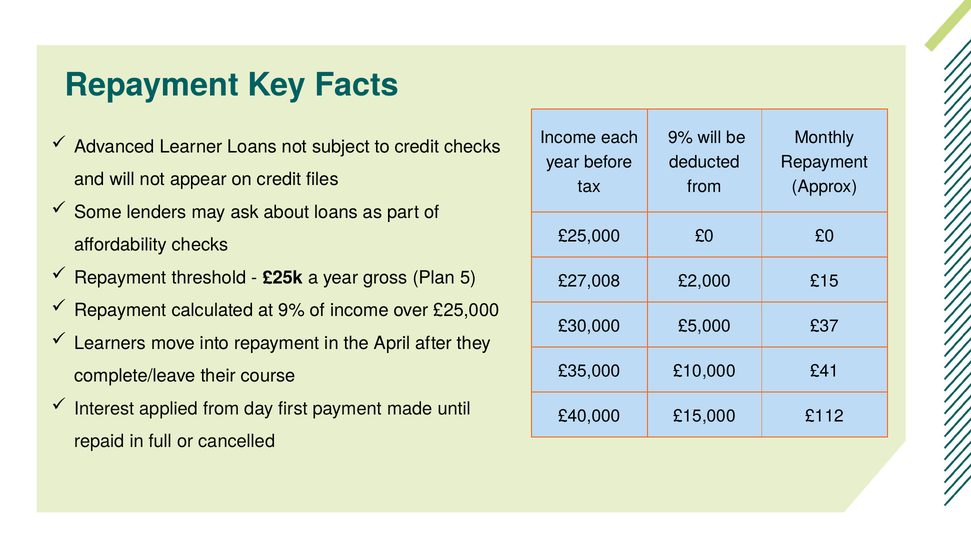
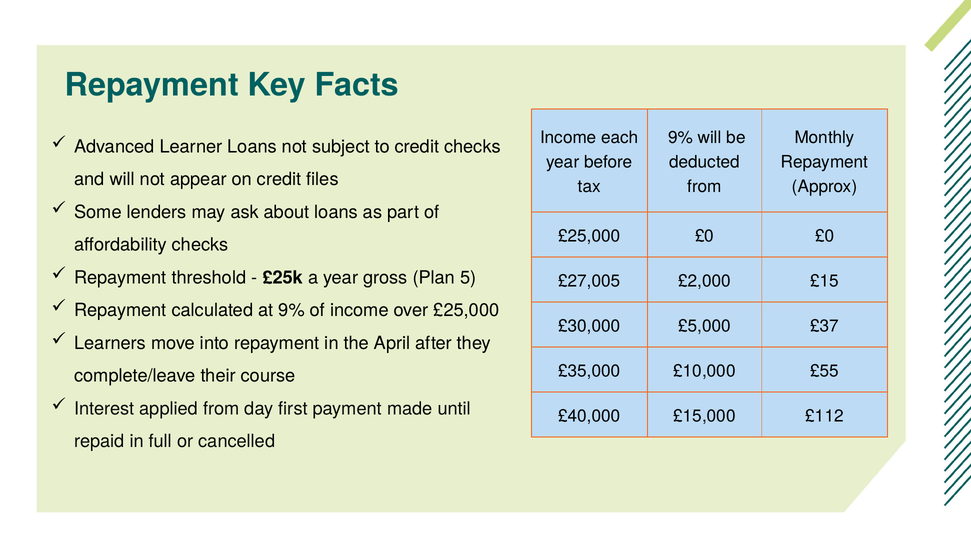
£27,008: £27,008 -> £27,005
£41: £41 -> £55
